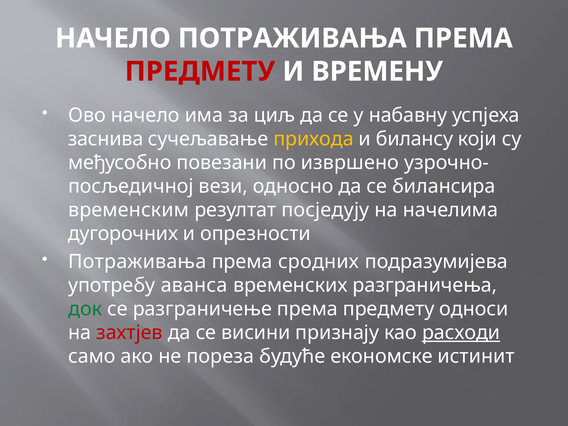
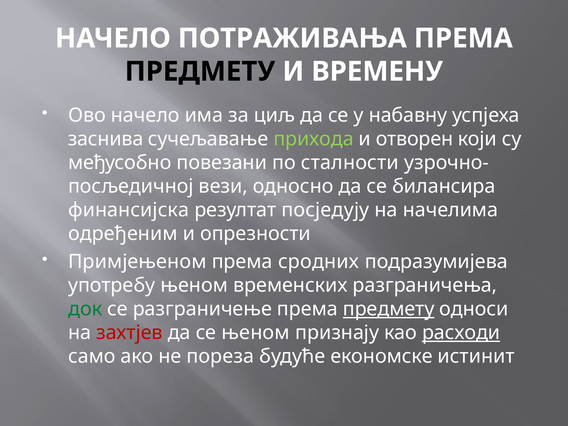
ПРЕДМЕТУ at (200, 71) colour: red -> black
прихода colour: yellow -> light green
билансу: билансу -> отворен
извршено: извршено -> сталности
временским: временским -> финансијска
дугорочних: дугорочних -> одређеним
Потраживања at (137, 262): Потраживања -> Примјењеном
употребу аванса: аванса -> њеном
предмету at (389, 309) underline: none -> present
се висини: висини -> њеном
